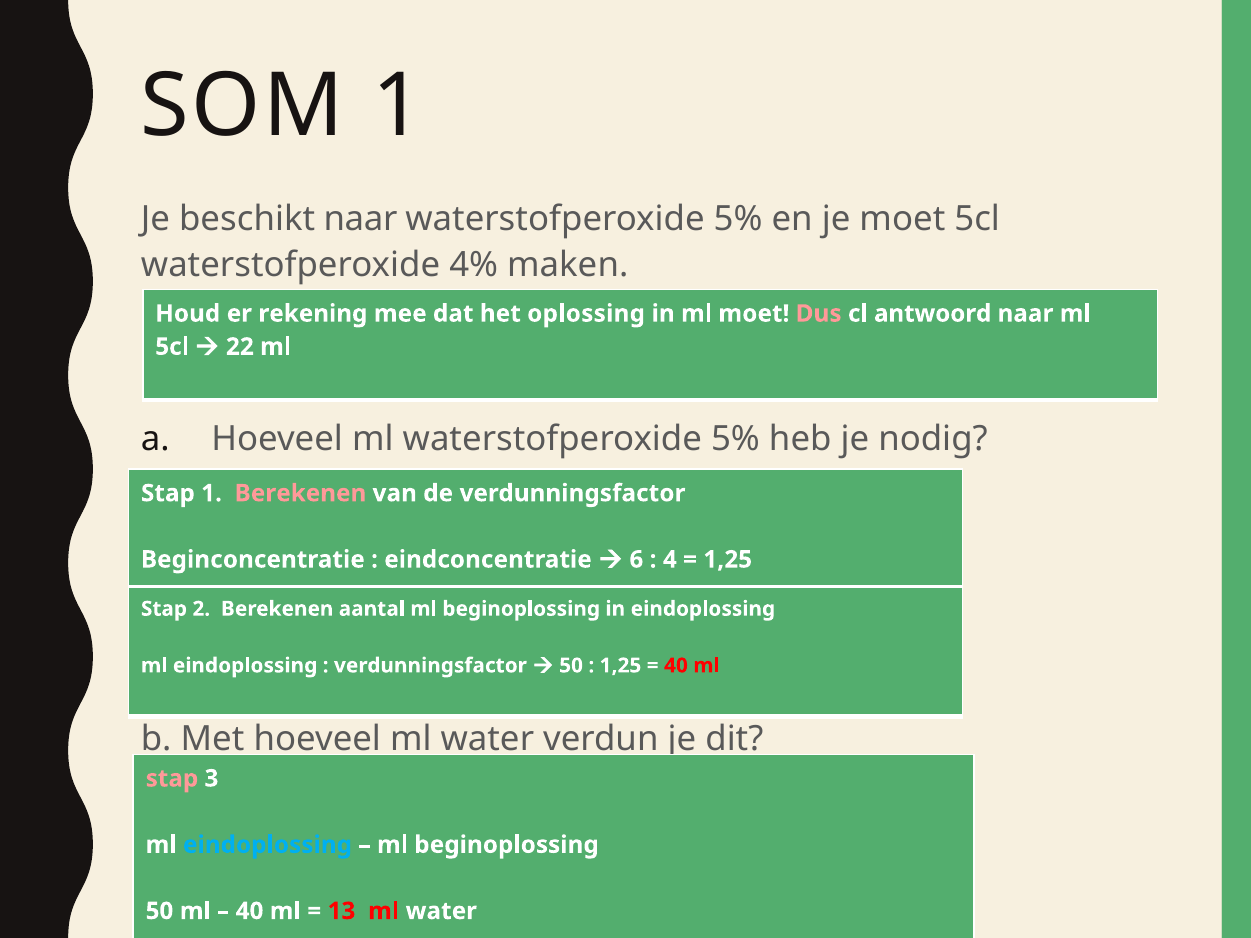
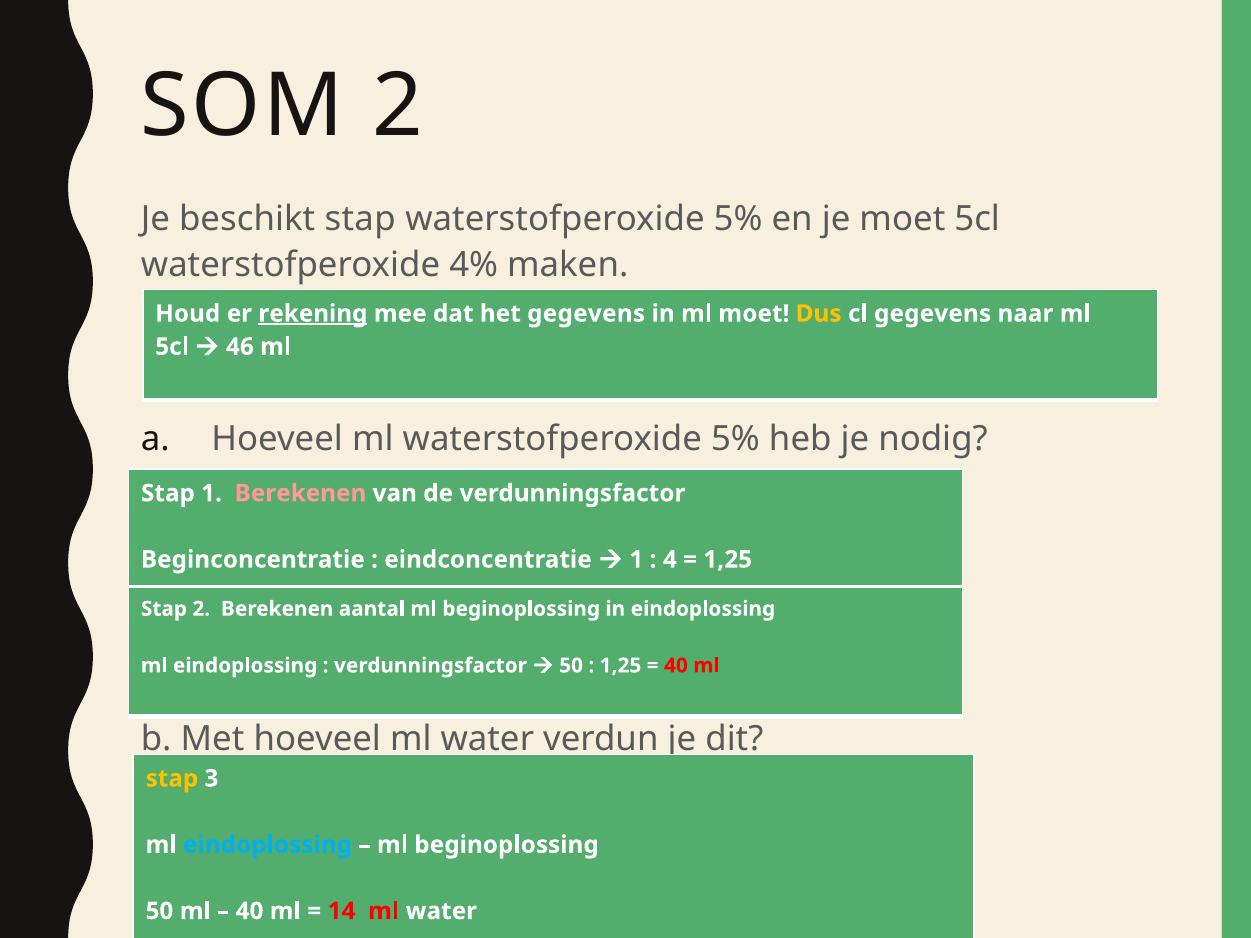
SOM 1: 1 -> 2
beschikt naar: naar -> stap
rekening underline: none -> present
het oplossing: oplossing -> gegevens
Dus colour: pink -> yellow
cl antwoord: antwoord -> gegevens
22: 22 -> 46
6 at (636, 560): 6 -> 1
stap at (172, 779) colour: pink -> yellow
13: 13 -> 14
